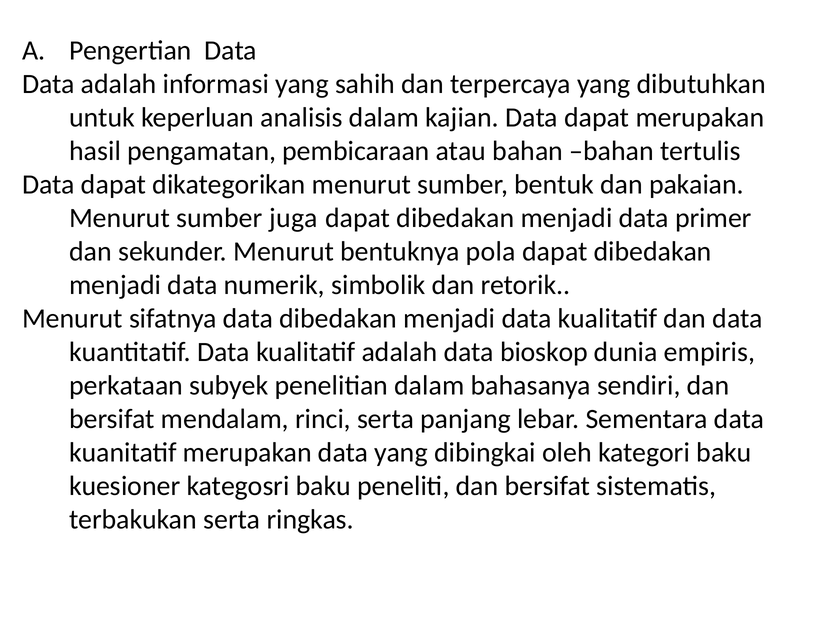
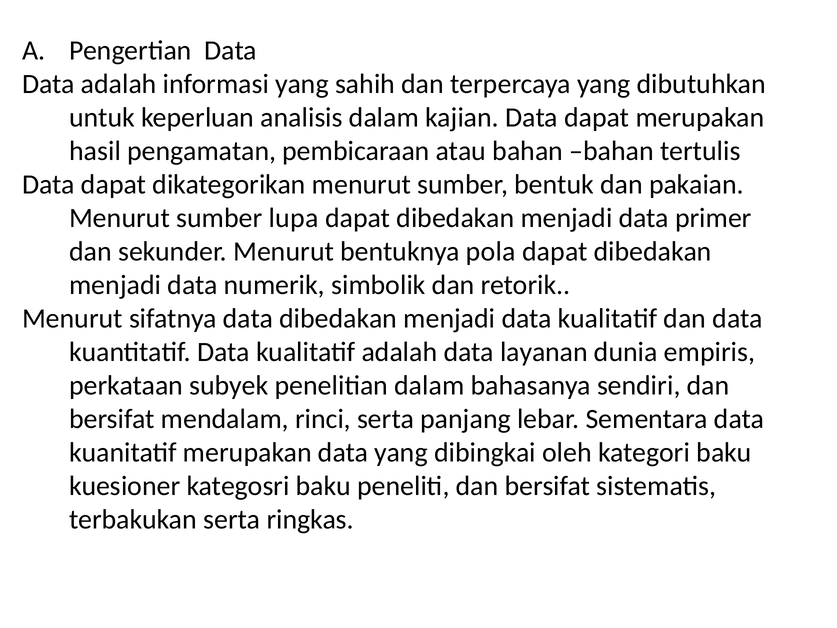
juga: juga -> lupa
bioskop: bioskop -> layanan
